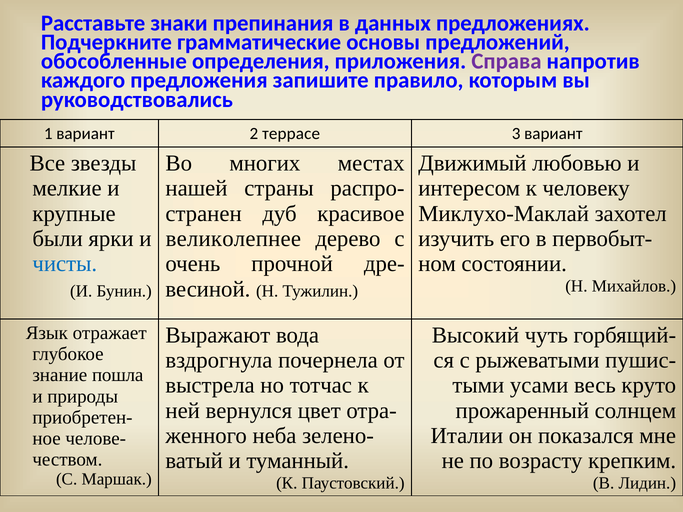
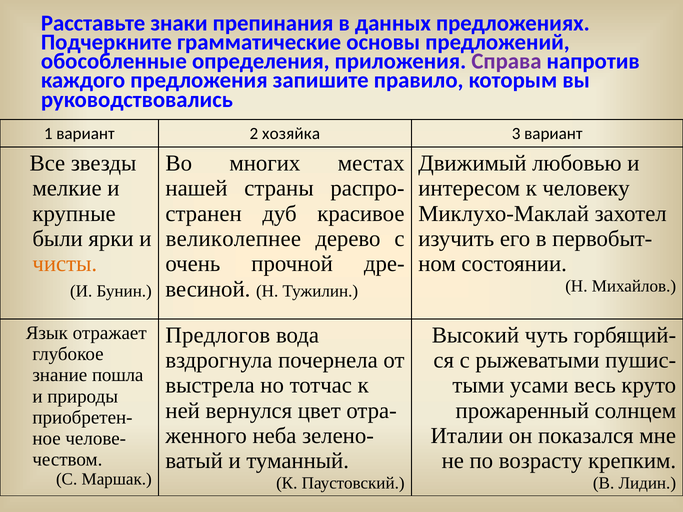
террасе: террасе -> хозяйка
чисты colour: blue -> orange
Выражают: Выражают -> Предлогов
